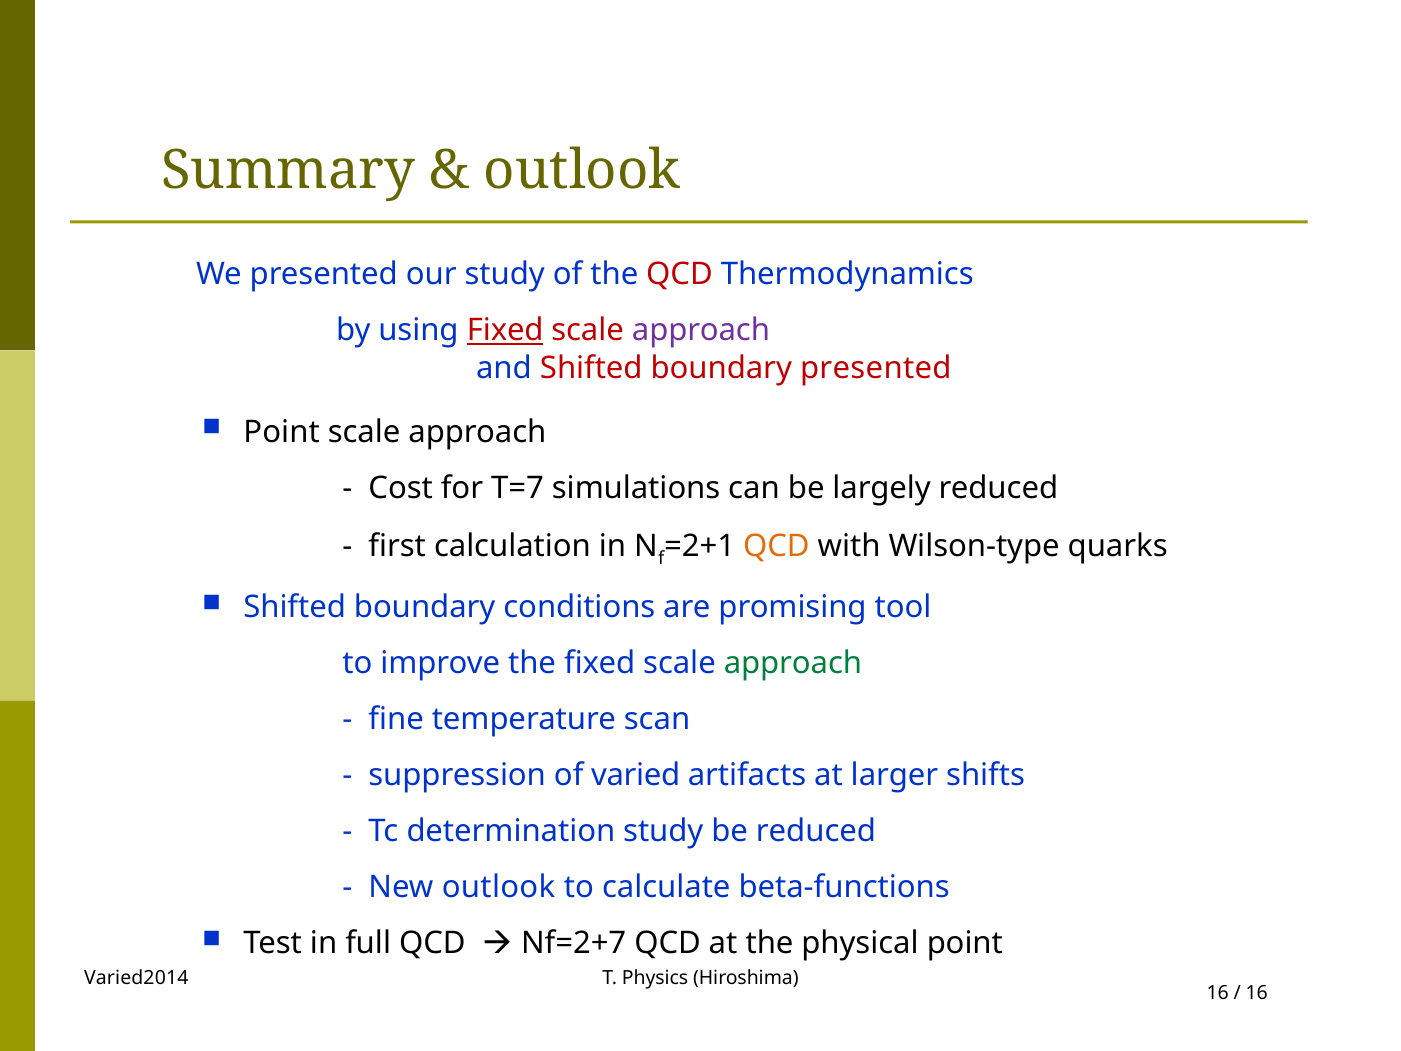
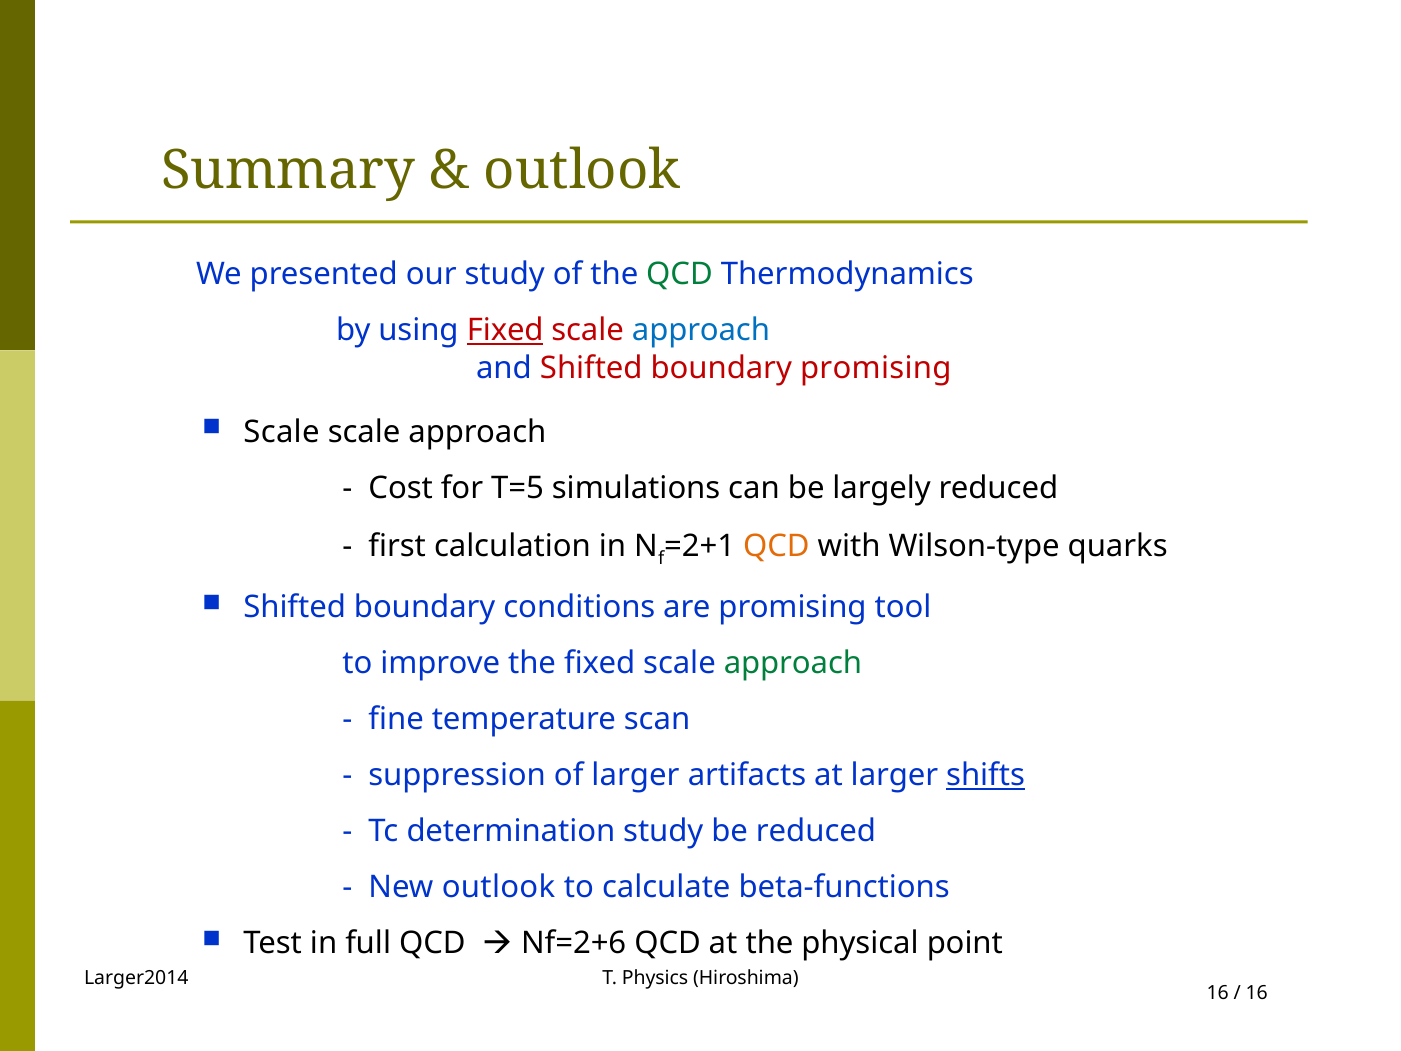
QCD at (679, 274) colour: red -> green
approach at (701, 330) colour: purple -> blue
boundary presented: presented -> promising
Point at (282, 432): Point -> Scale
T=7: T=7 -> T=5
of varied: varied -> larger
shifts underline: none -> present
Nf=2+7: Nf=2+7 -> Nf=2+6
Varied2014: Varied2014 -> Larger2014
